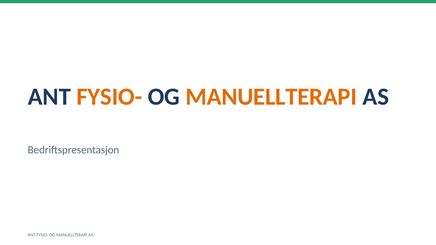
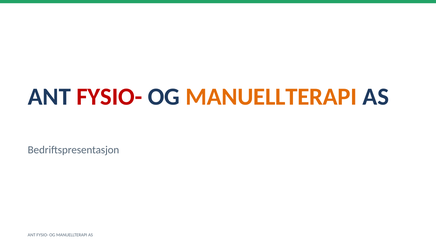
FYSIO- at (109, 97) colour: orange -> red
